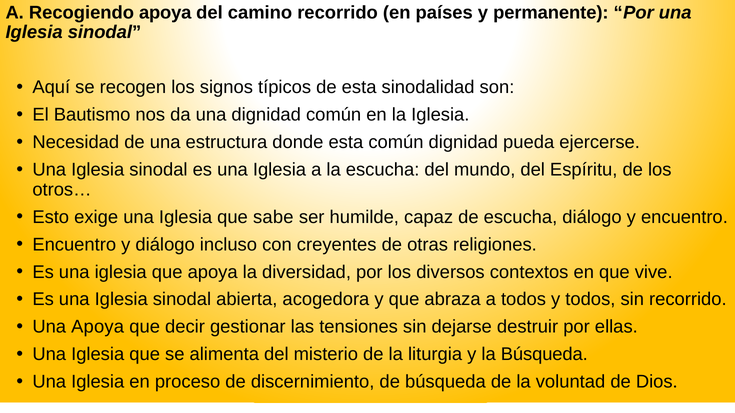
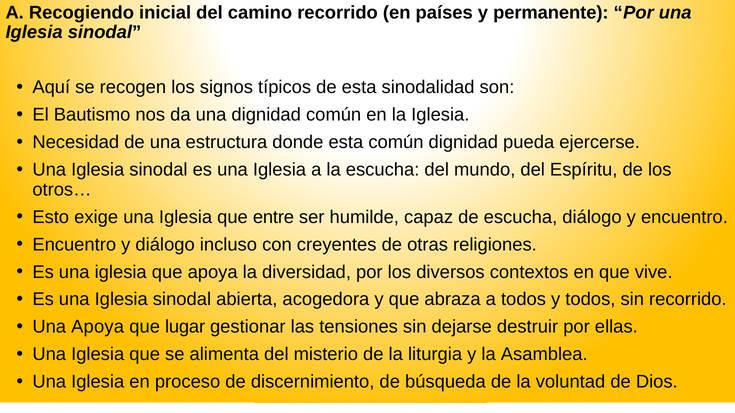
Recogiendo apoya: apoya -> inicial
sabe: sabe -> entre
decir: decir -> lugar
la Búsqueda: Búsqueda -> Asamblea
